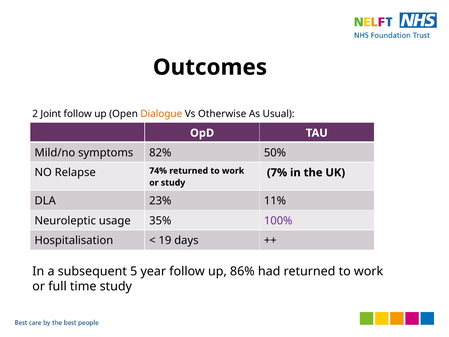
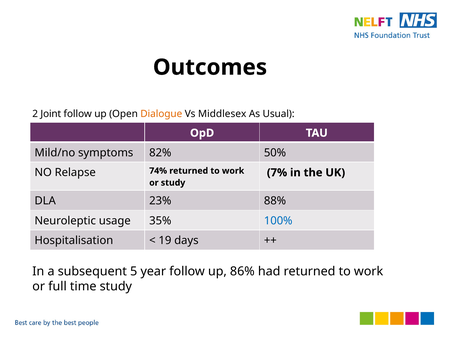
Otherwise: Otherwise -> Middlesex
11%: 11% -> 88%
100% colour: purple -> blue
